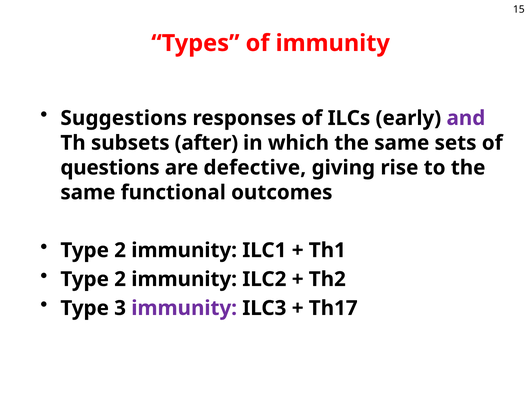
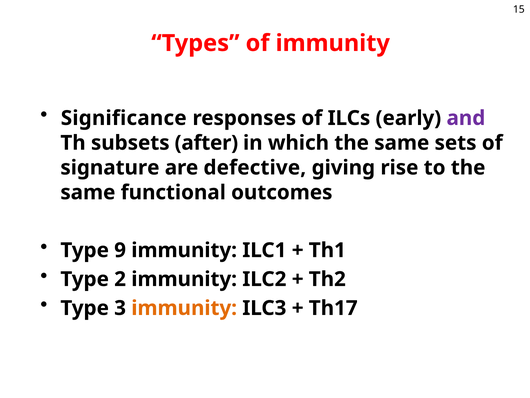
Suggestions: Suggestions -> Significance
questions: questions -> signature
2 at (120, 250): 2 -> 9
immunity at (184, 308) colour: purple -> orange
